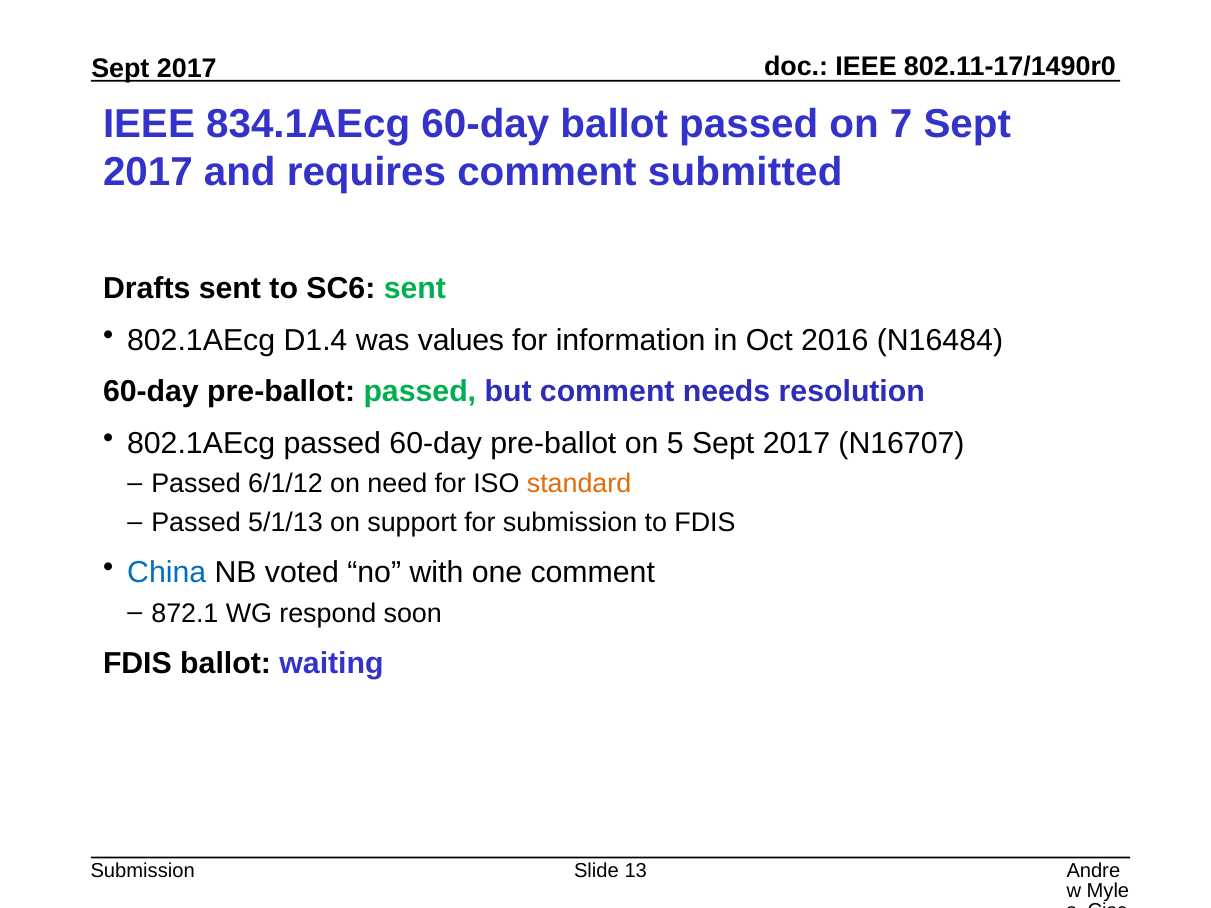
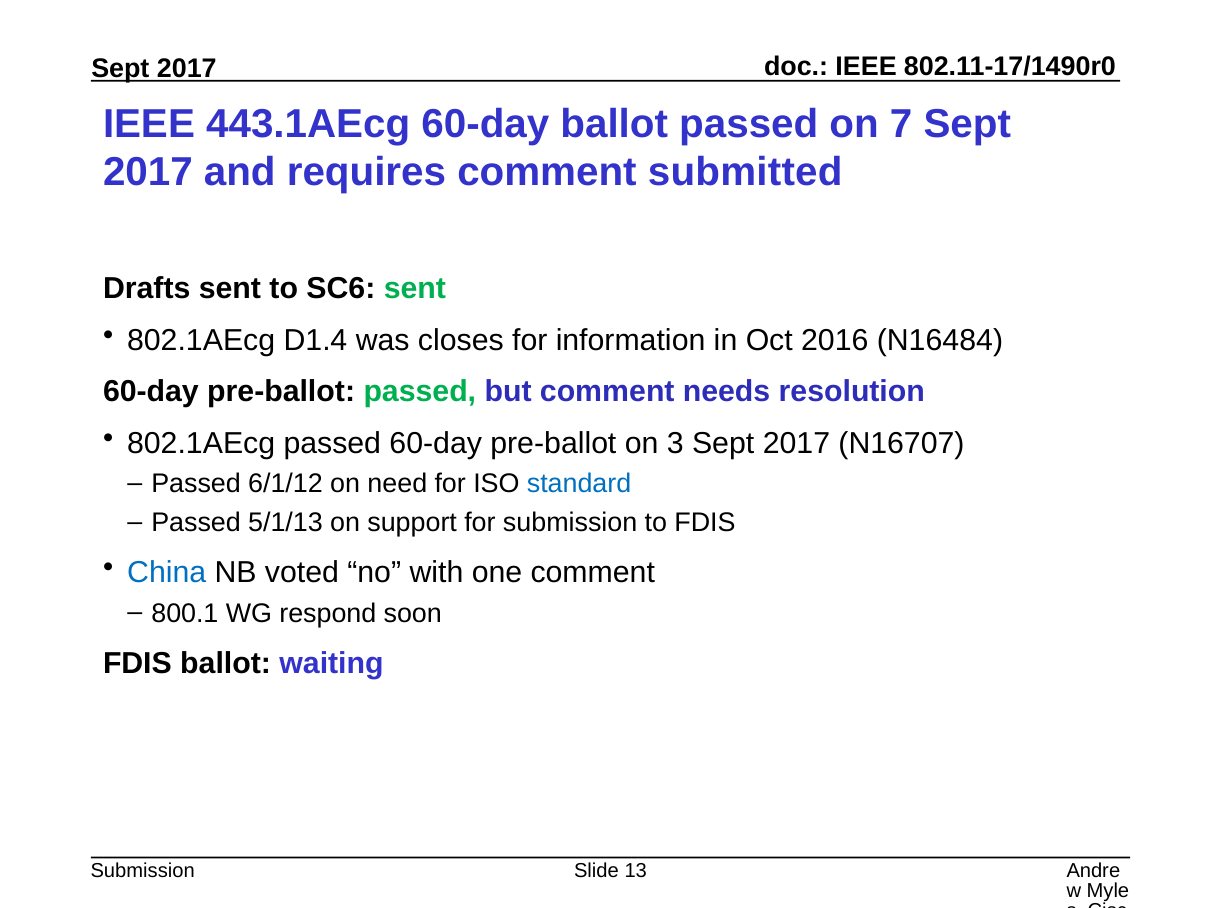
834.1AEcg: 834.1AEcg -> 443.1AEcg
values: values -> closes
5: 5 -> 3
standard colour: orange -> blue
872.1: 872.1 -> 800.1
